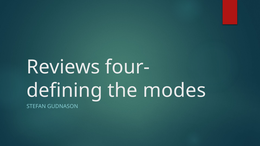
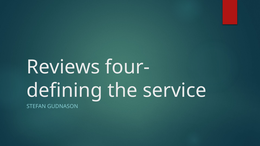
modes: modes -> service
